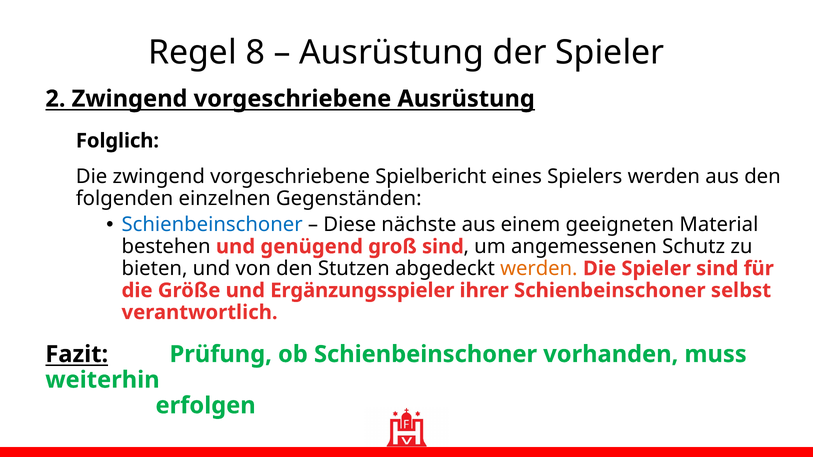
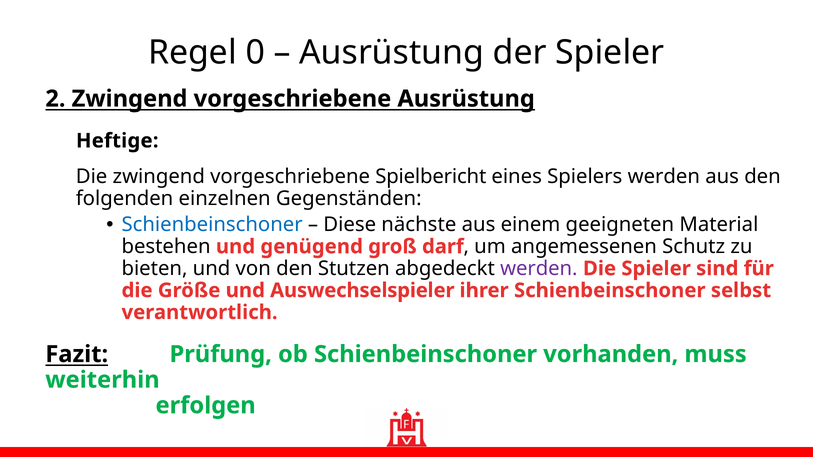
8: 8 -> 0
Folglich: Folglich -> Heftige
groß sind: sind -> darf
werden at (539, 269) colour: orange -> purple
Ergänzungsspieler: Ergänzungsspieler -> Auswechselspieler
